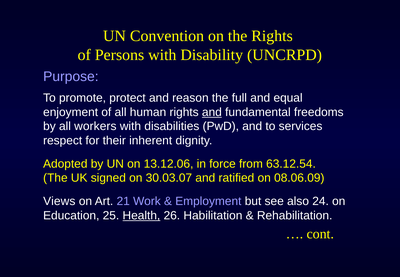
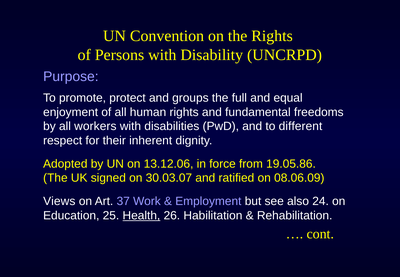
reason: reason -> groups
and at (212, 112) underline: present -> none
services: services -> different
63.12.54: 63.12.54 -> 19.05.86
21: 21 -> 37
